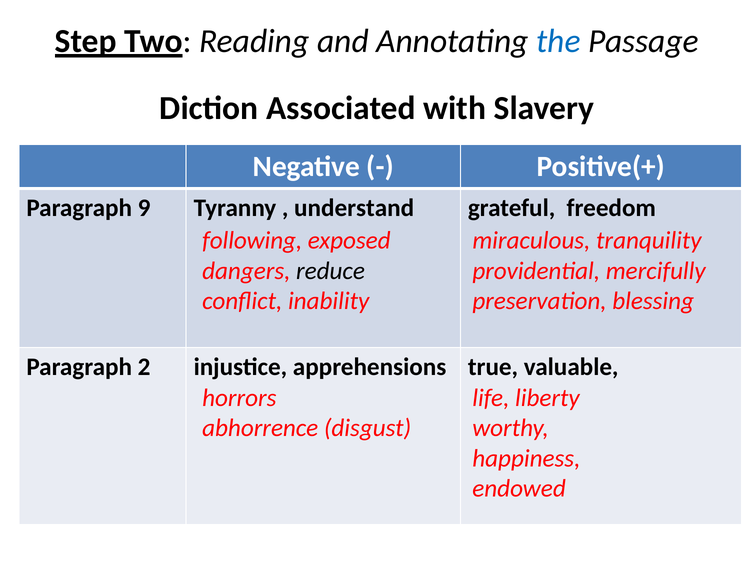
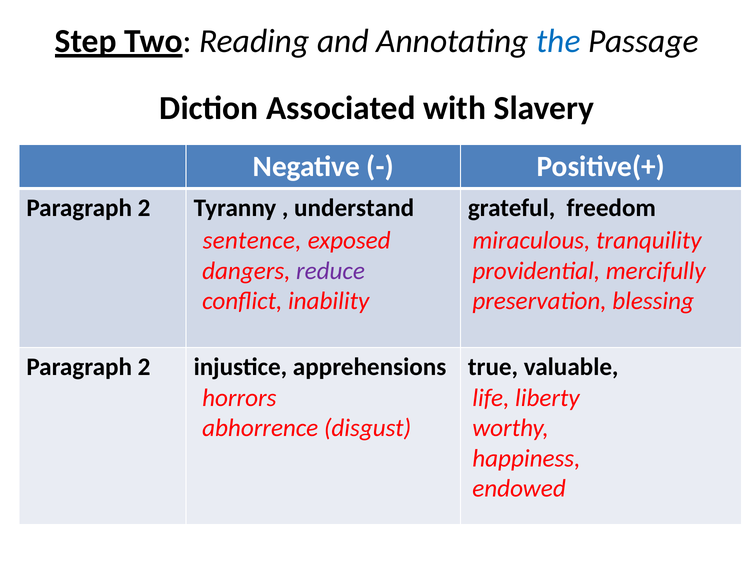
9 at (144, 208): 9 -> 2
following: following -> sentence
reduce colour: black -> purple
